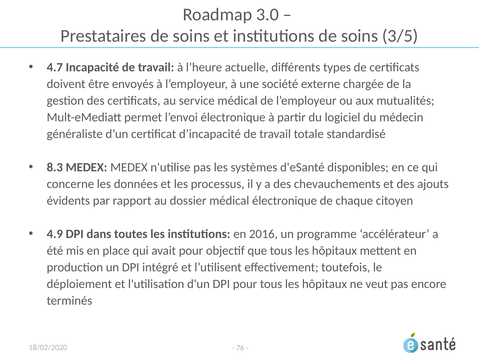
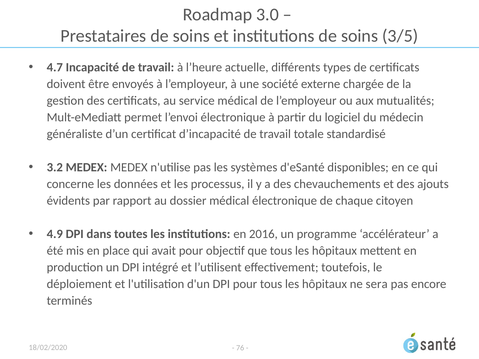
8.3: 8.3 -> 3.2
veut: veut -> sera
